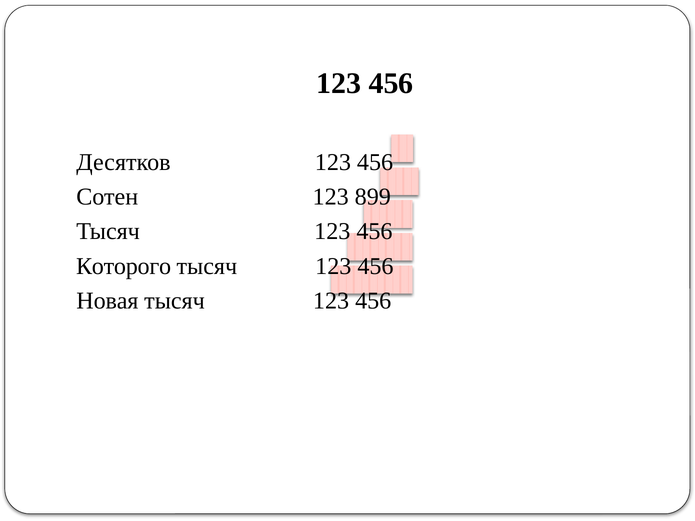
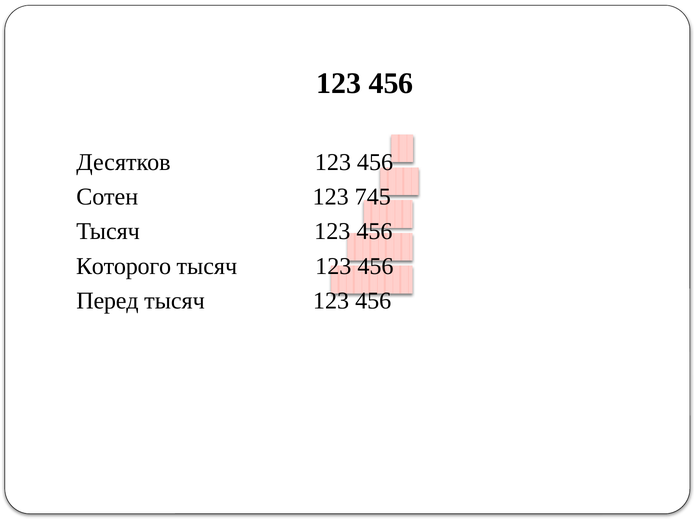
899: 899 -> 745
Новая: Новая -> Перед
